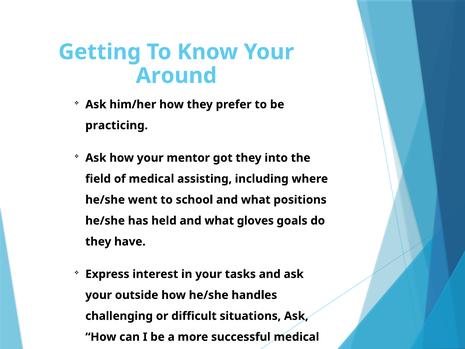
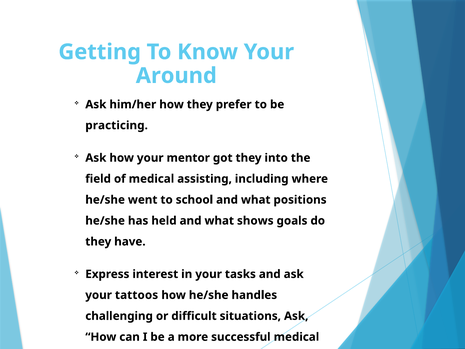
gloves: gloves -> shows
outside: outside -> tattoos
